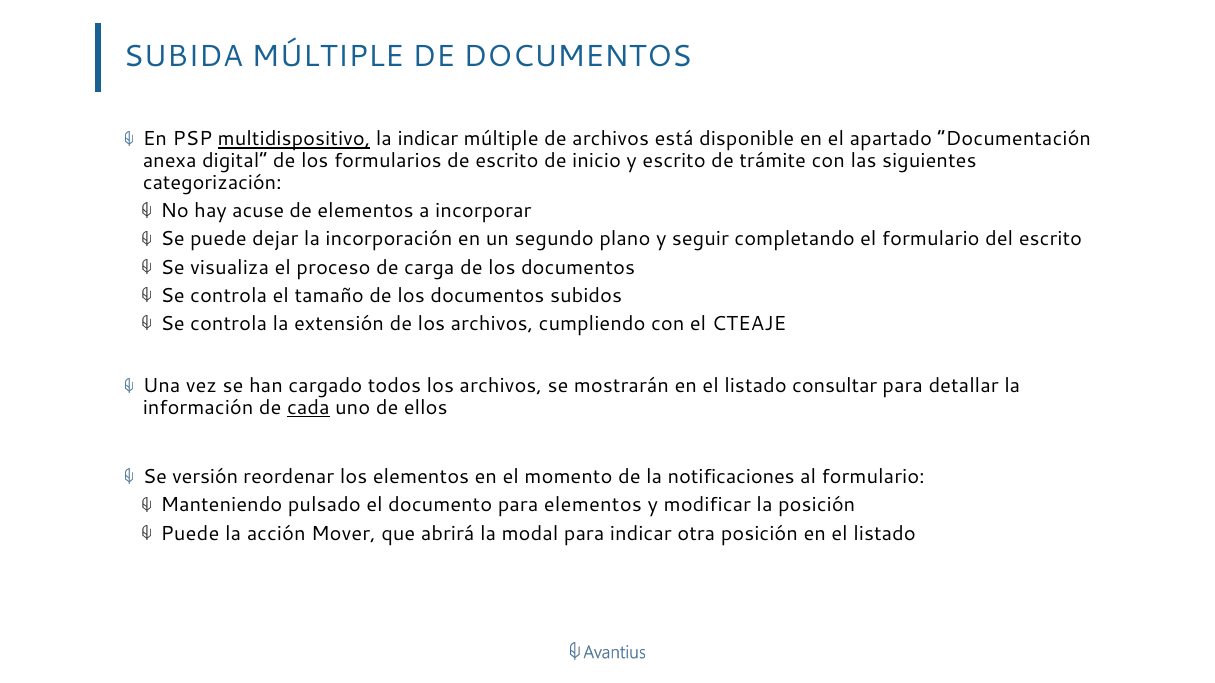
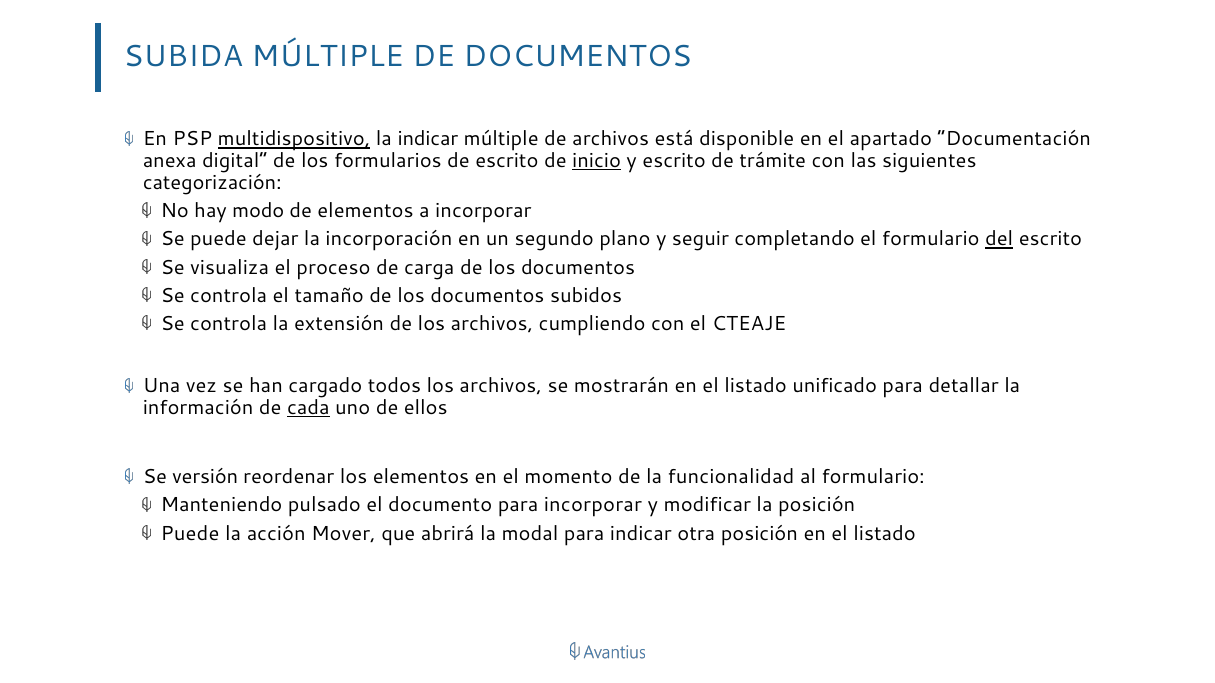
inicio underline: none -> present
acuse: acuse -> modo
del underline: none -> present
consultar: consultar -> unificado
notificaciones: notificaciones -> funcionalidad
para elementos: elementos -> incorporar
